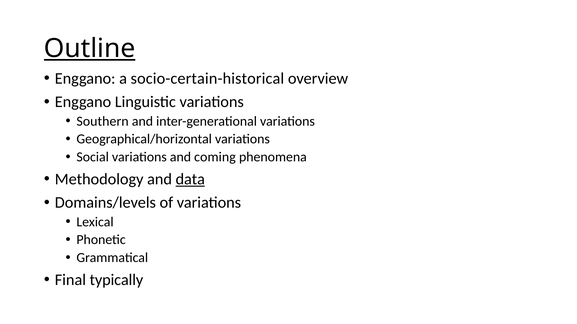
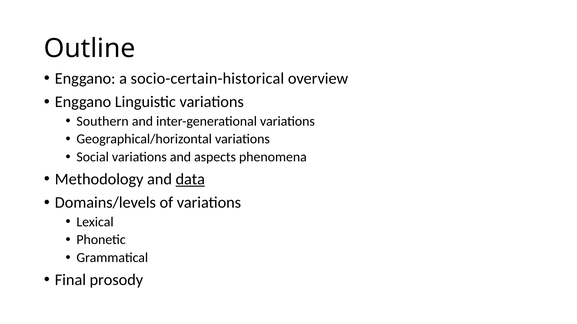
Outline underline: present -> none
coming: coming -> aspects
typically: typically -> prosody
